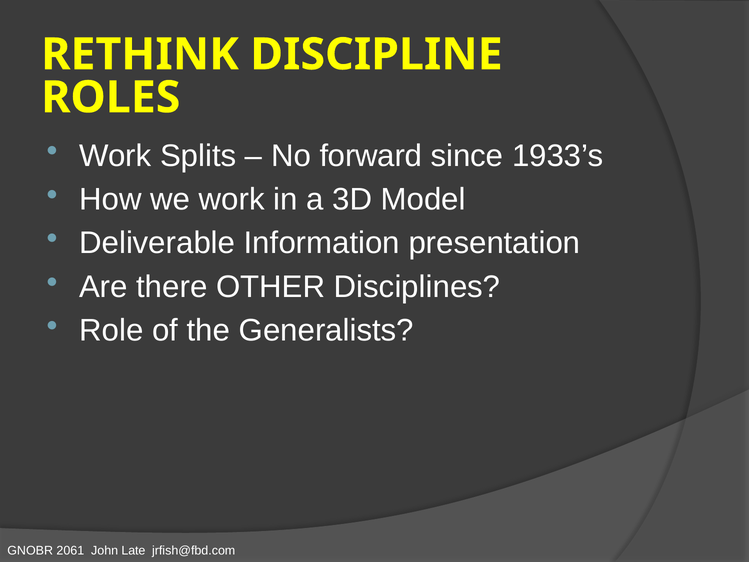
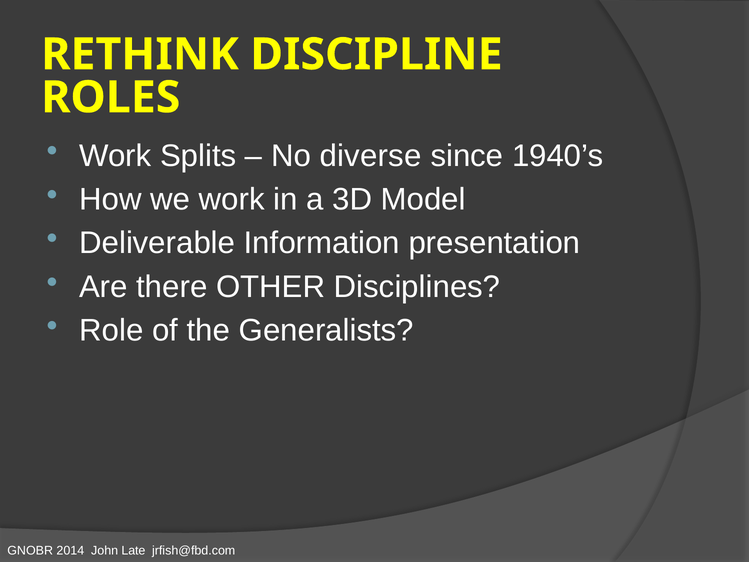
forward: forward -> diverse
1933’s: 1933’s -> 1940’s
2061: 2061 -> 2014
